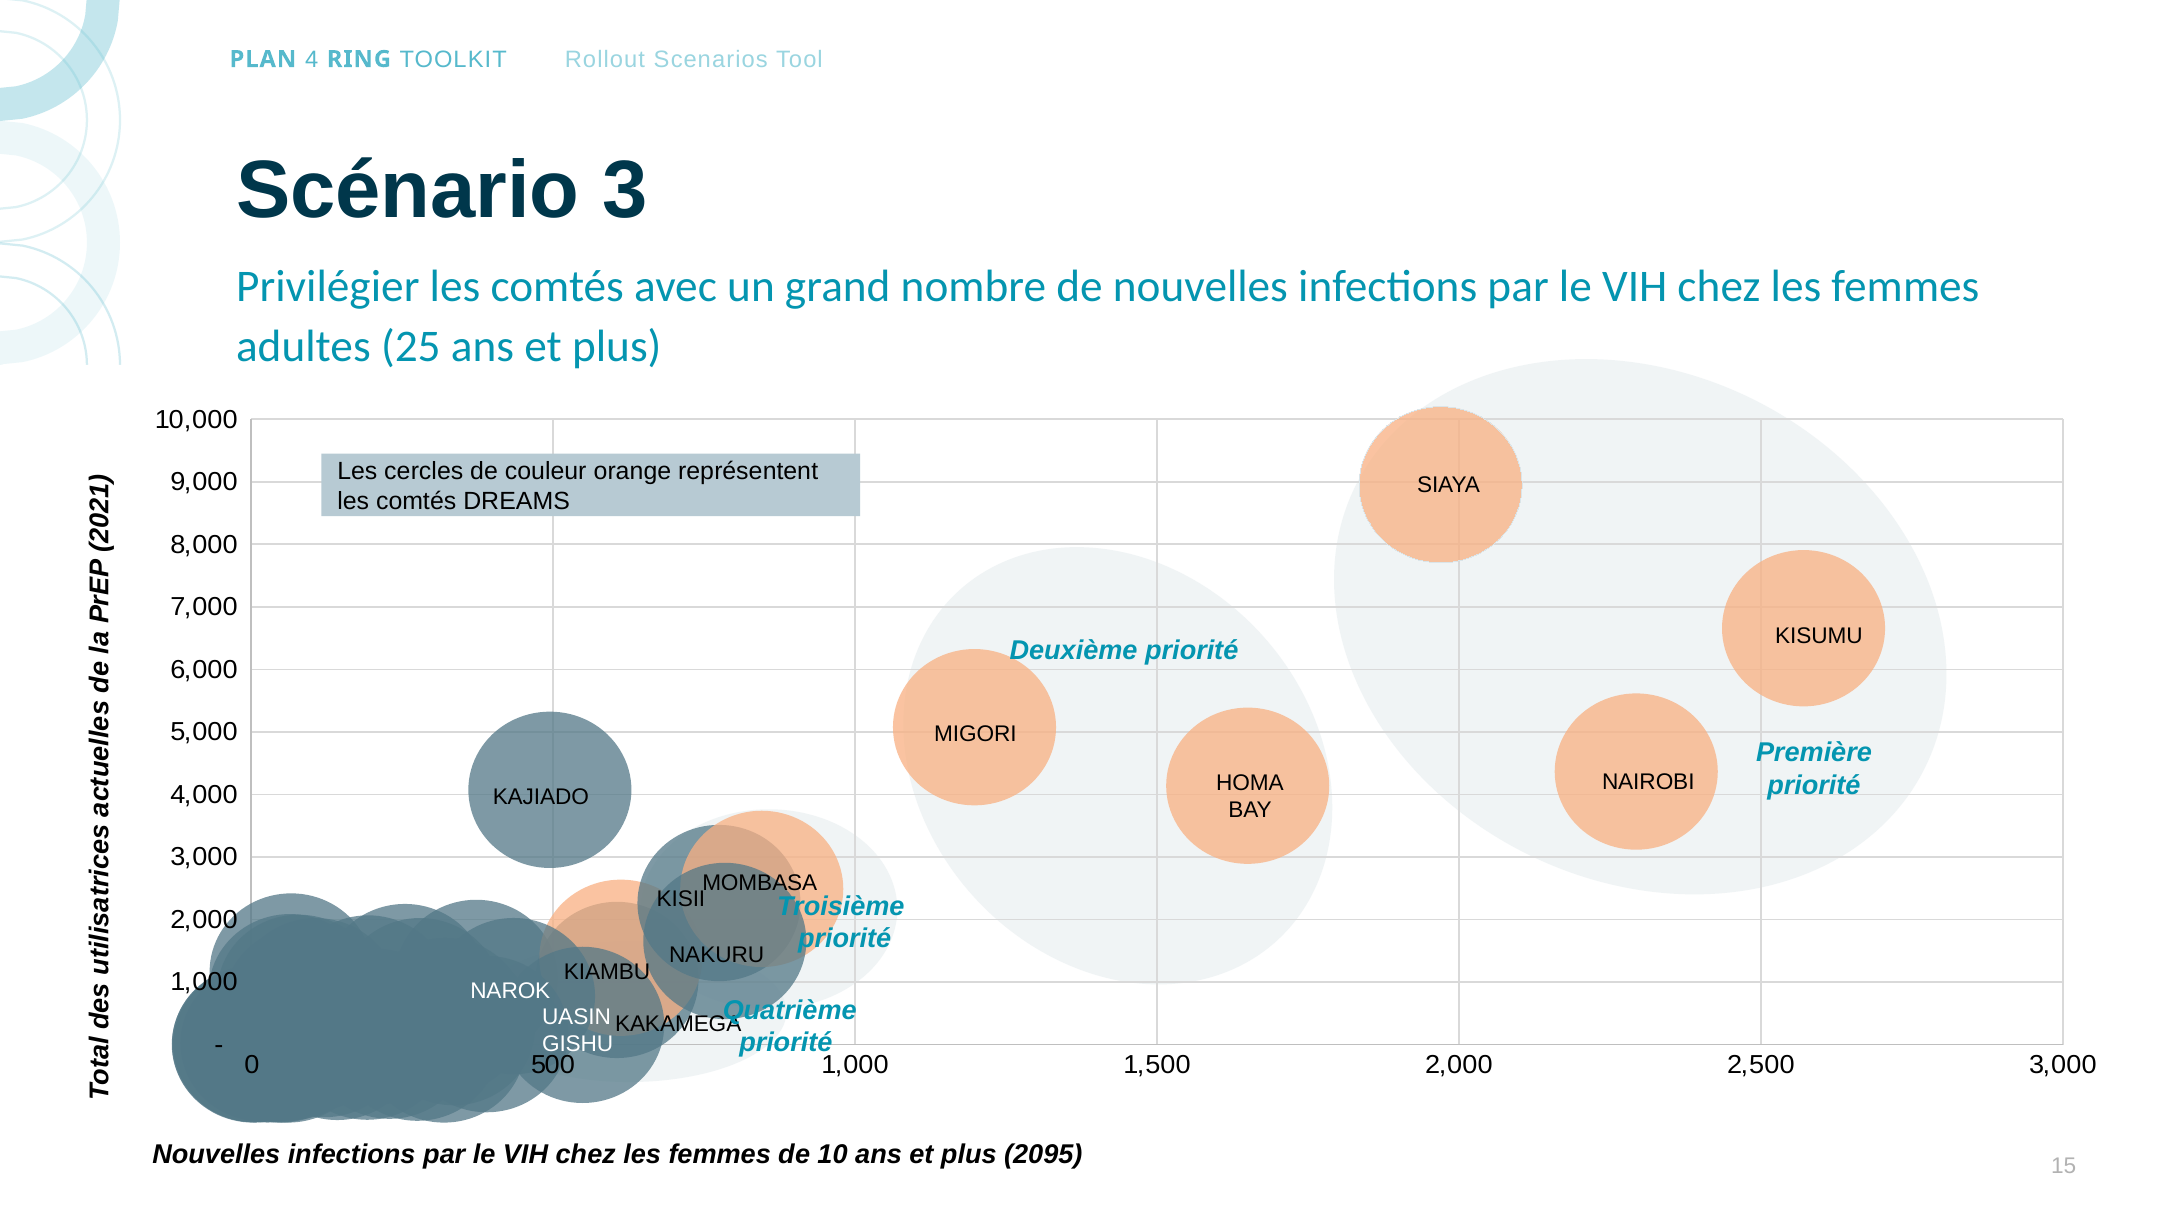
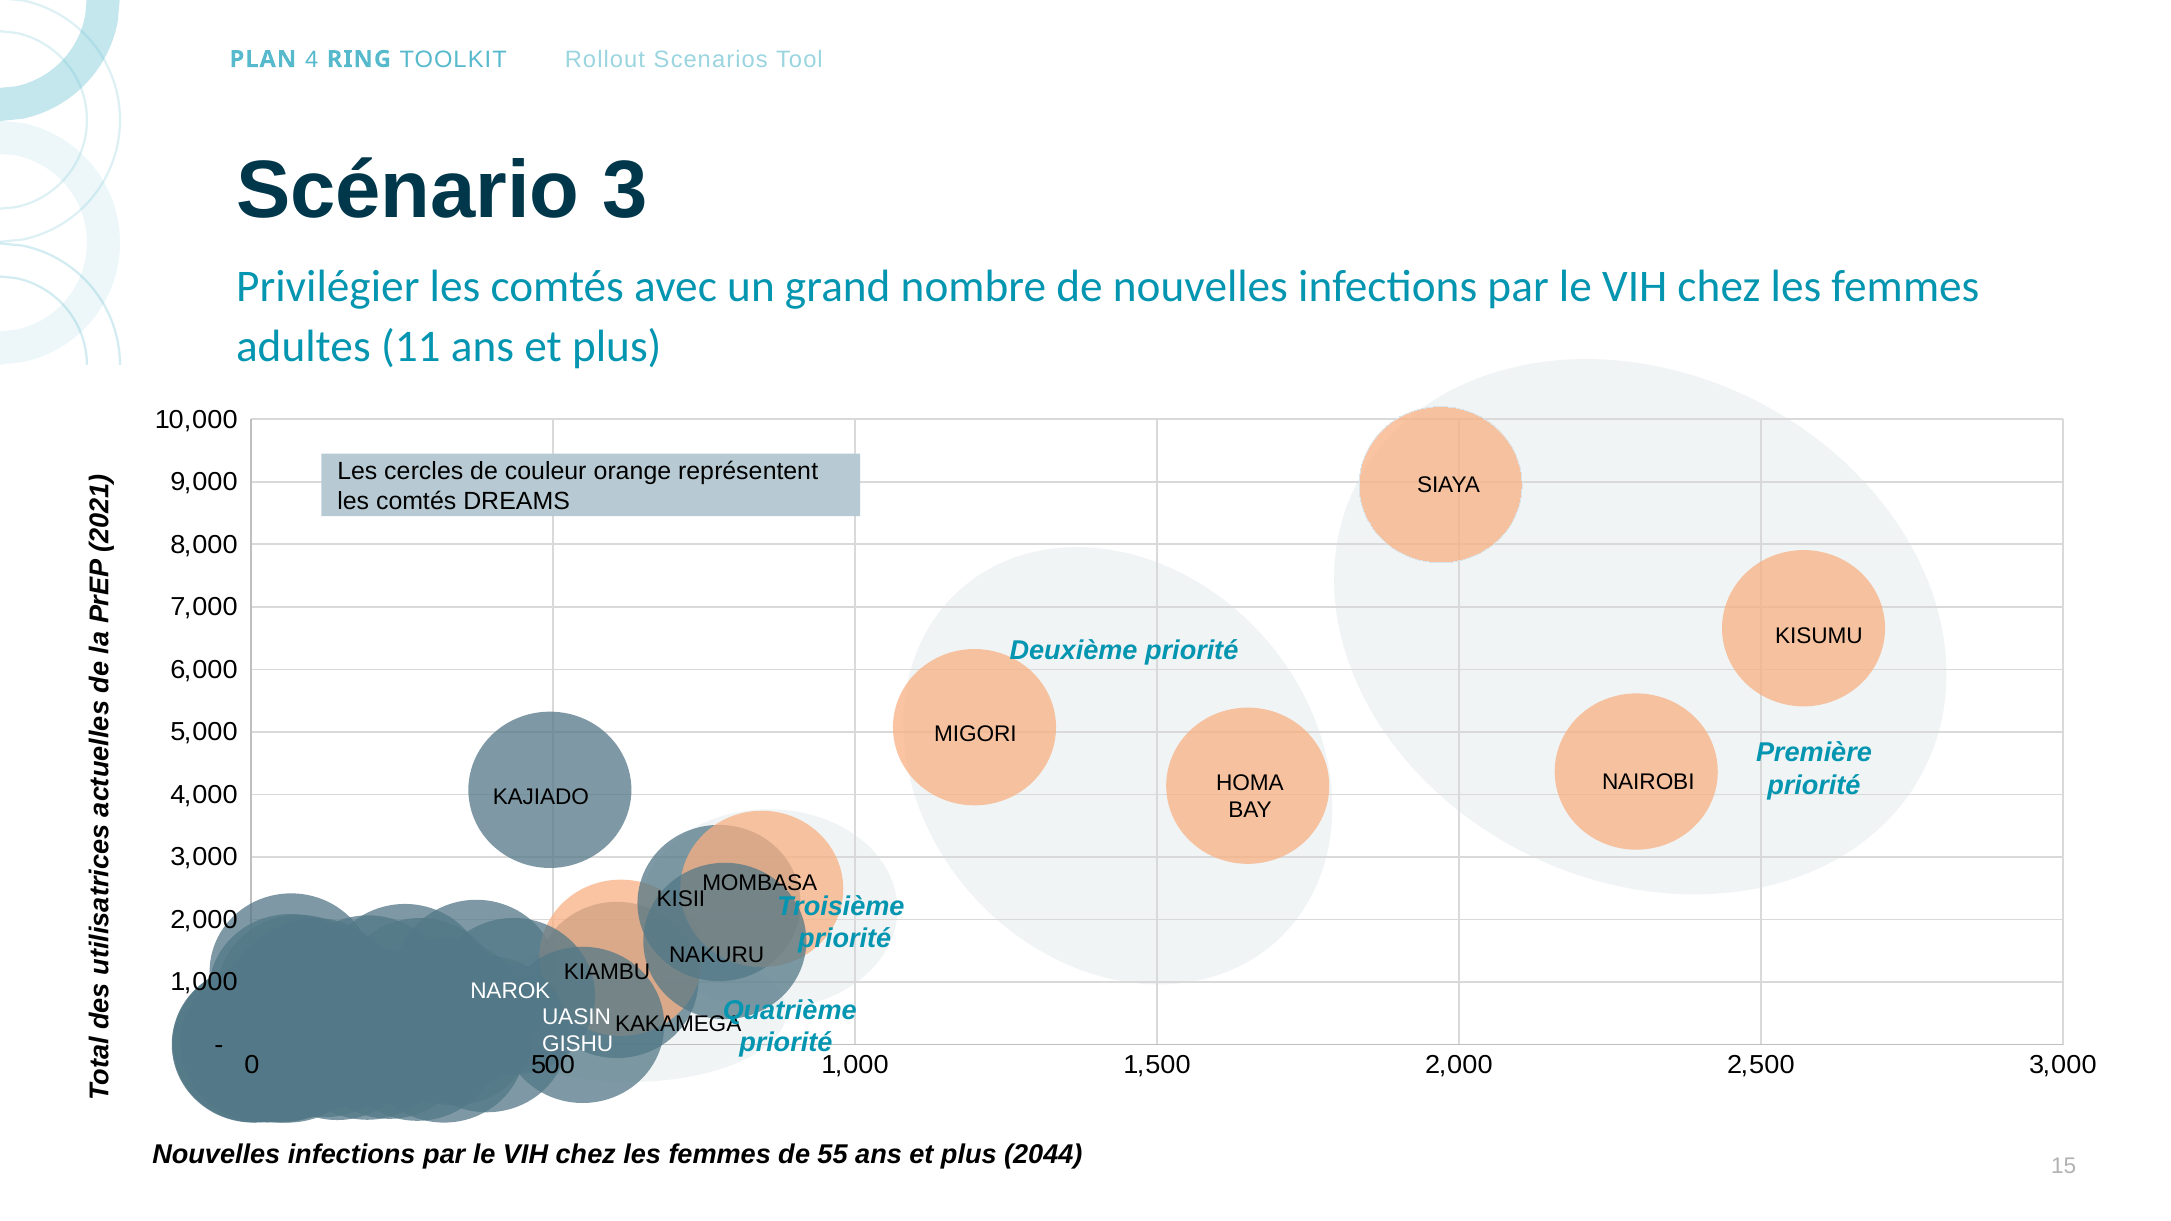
25: 25 -> 11
10: 10 -> 55
2095: 2095 -> 2044
